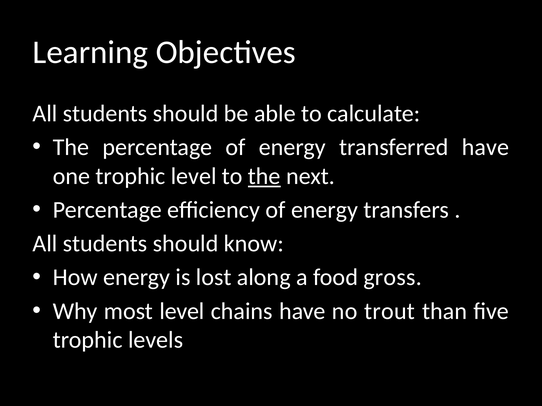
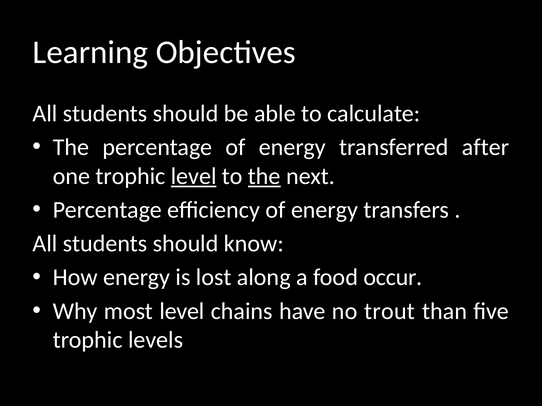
transferred have: have -> after
level at (194, 176) underline: none -> present
gross: gross -> occur
